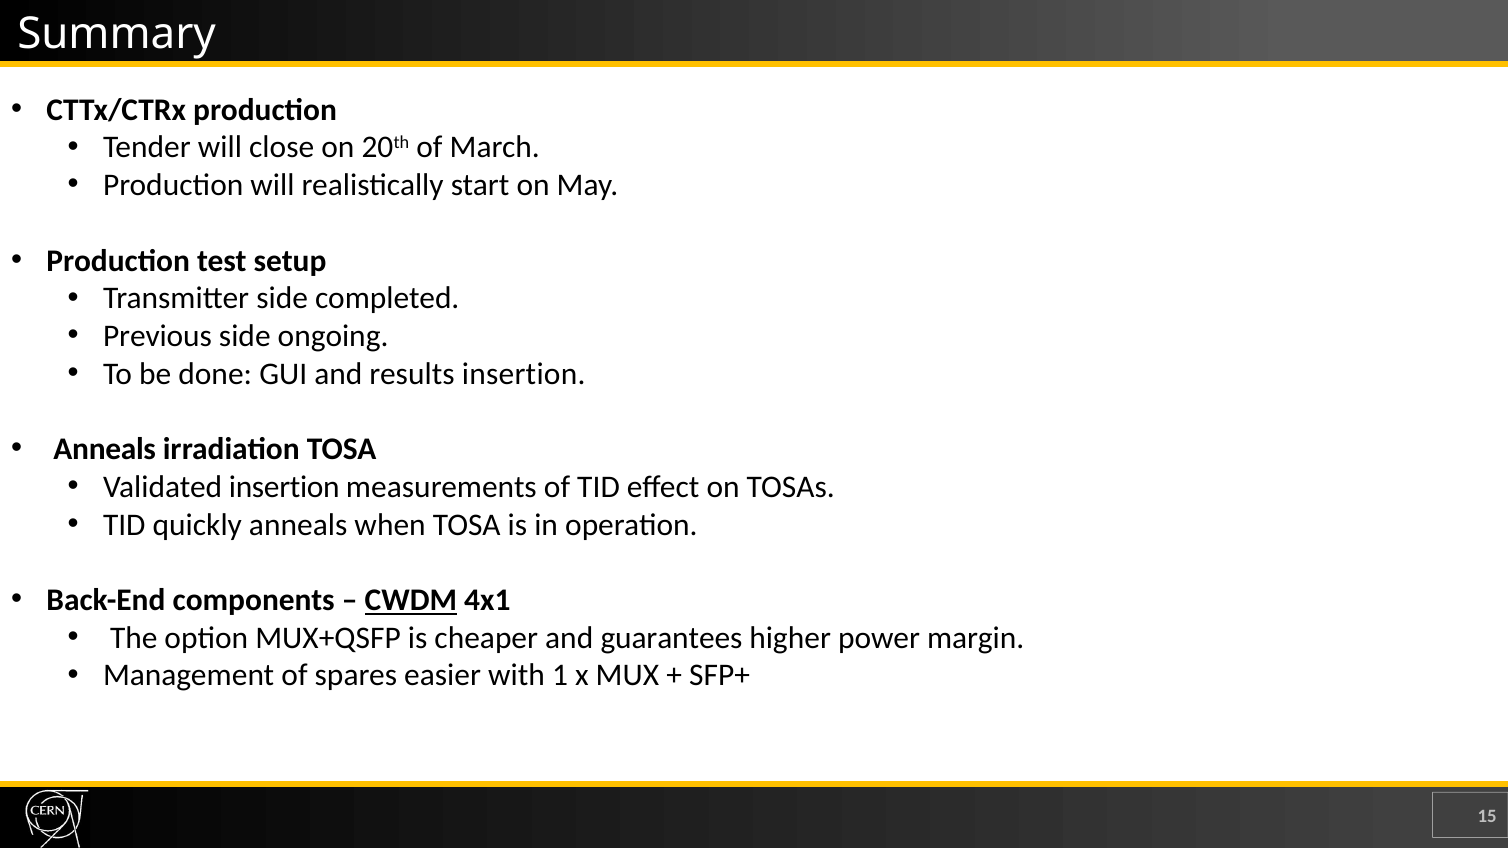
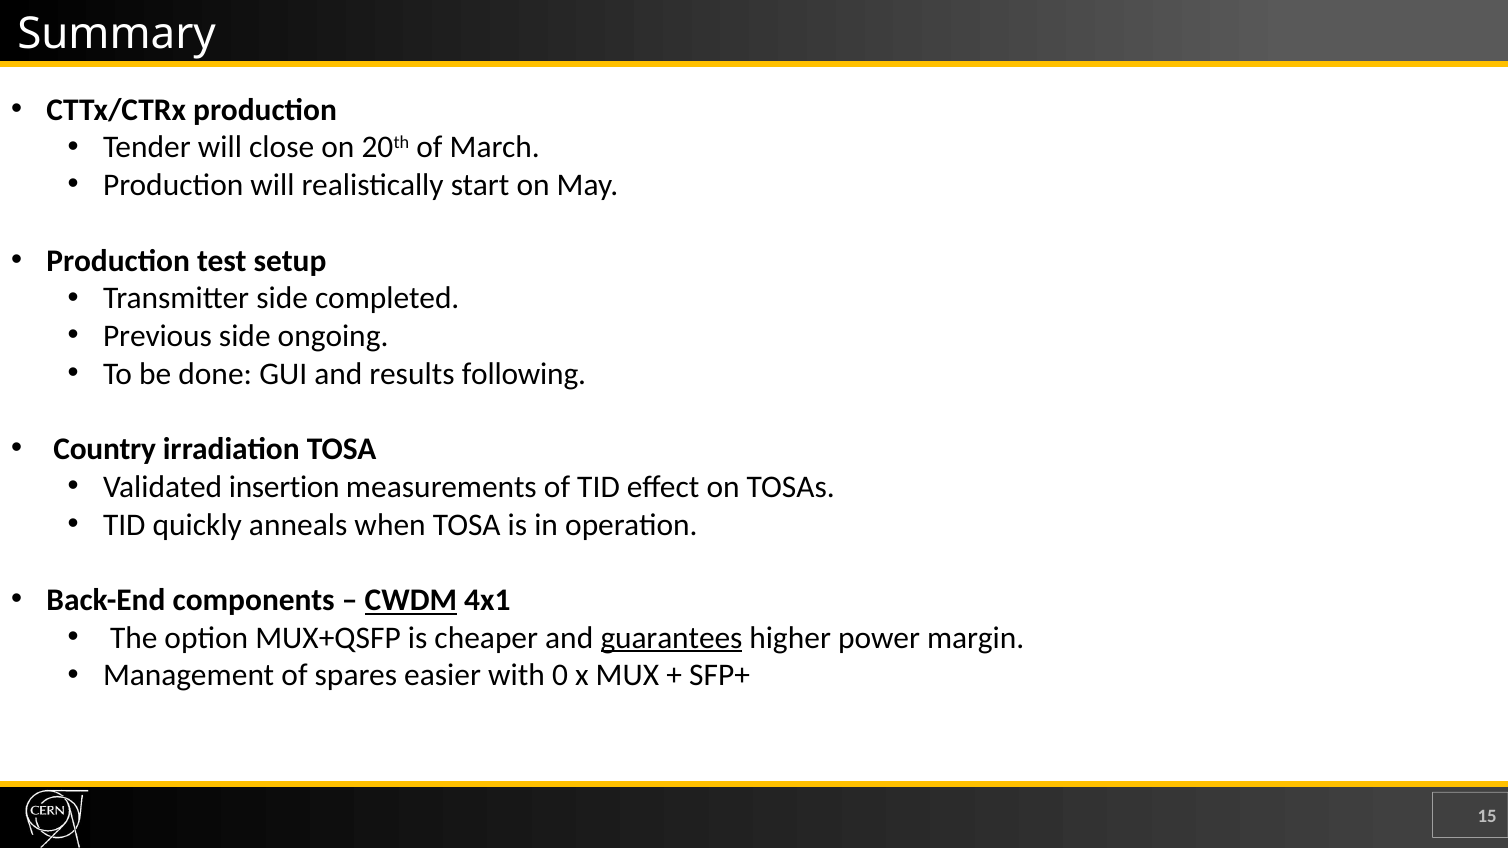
results insertion: insertion -> following
Anneals at (105, 449): Anneals -> Country
guarantees underline: none -> present
1: 1 -> 0
